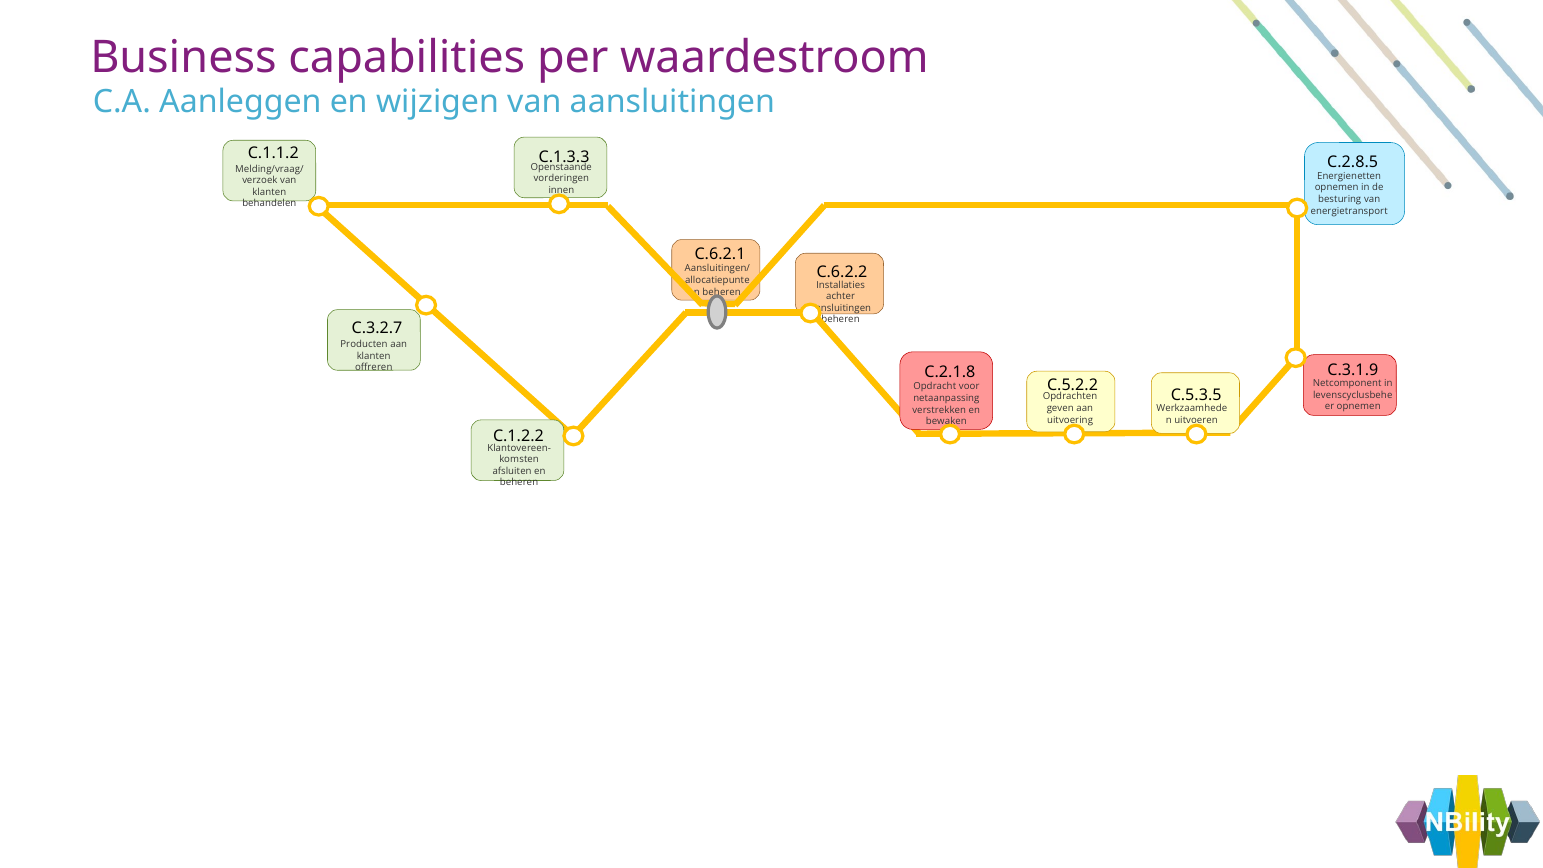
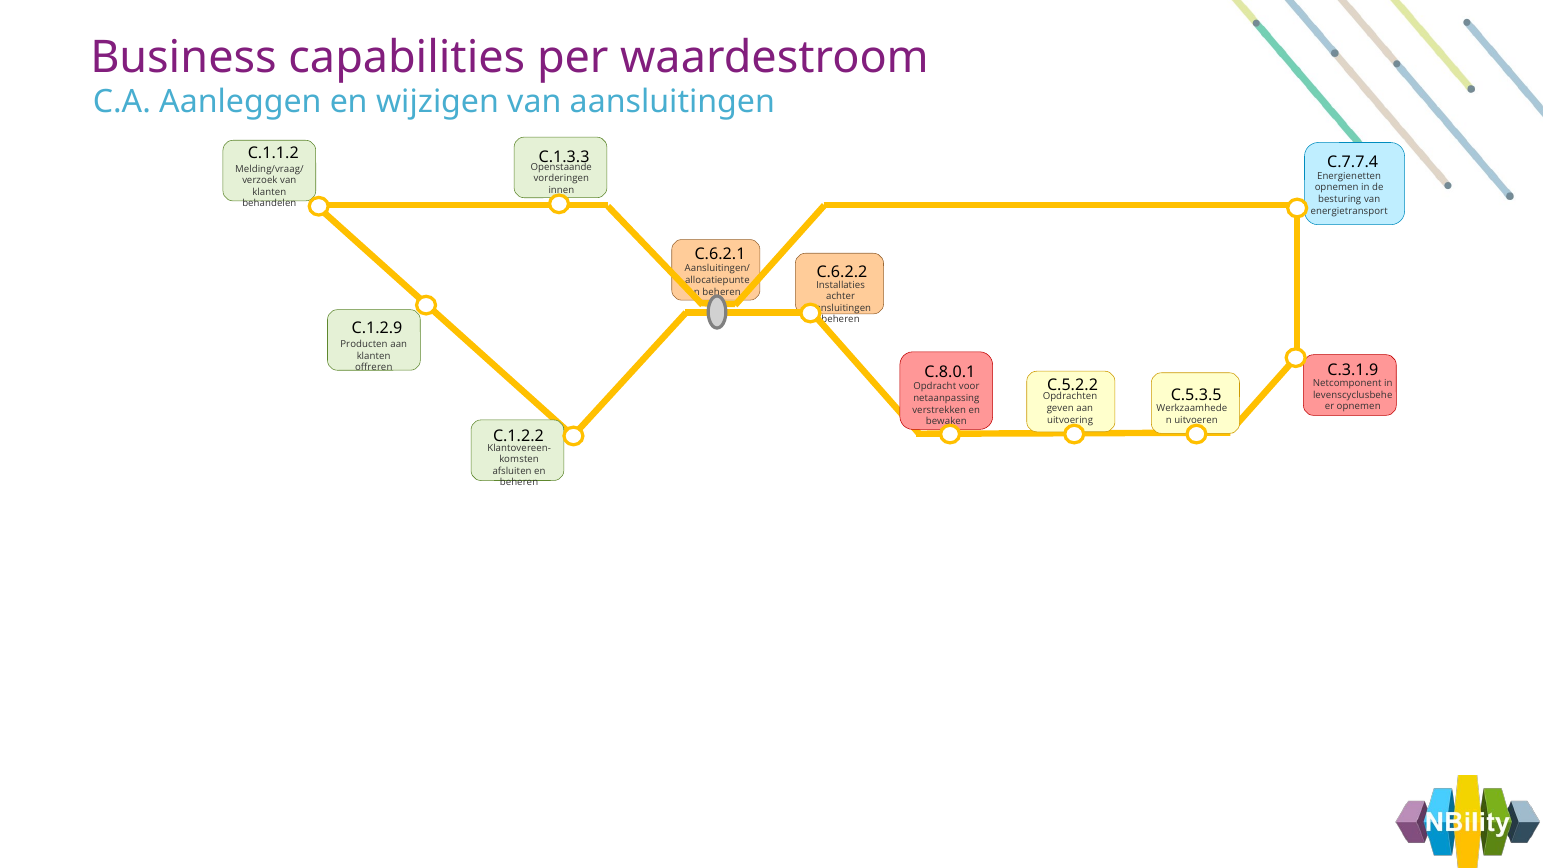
C.2.8.5: C.2.8.5 -> C.7.7.4
C.3.2.7: C.3.2.7 -> C.1.2.9
C.2.1.8: C.2.1.8 -> C.8.0.1
